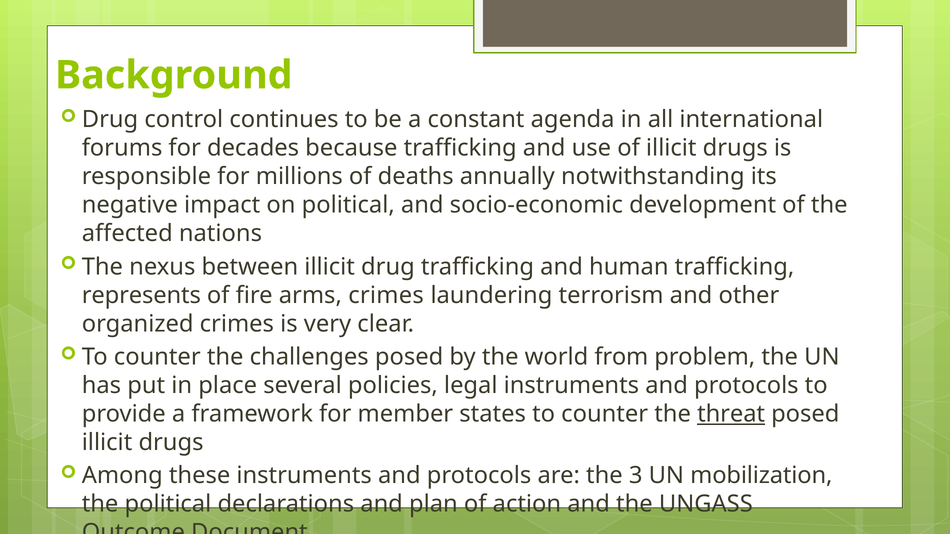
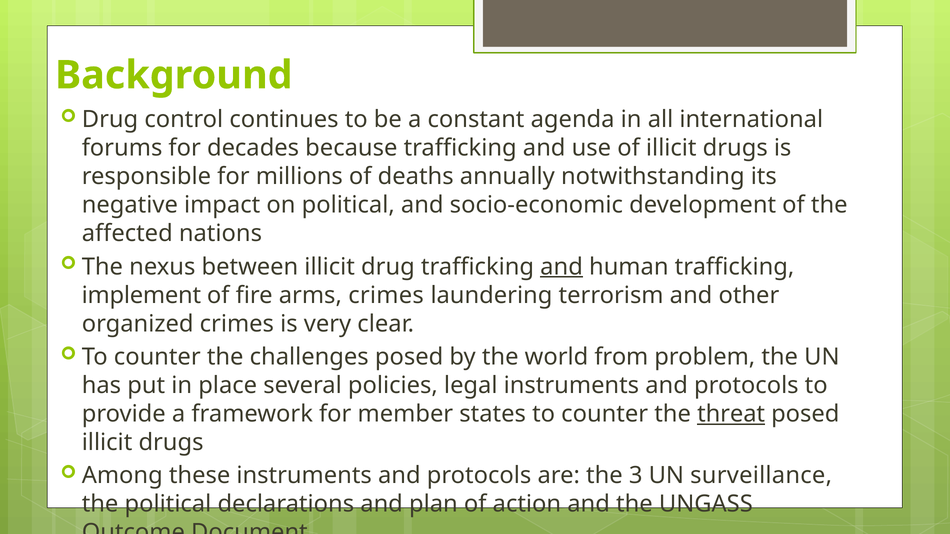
and at (562, 267) underline: none -> present
represents: represents -> implement
mobilization: mobilization -> surveillance
